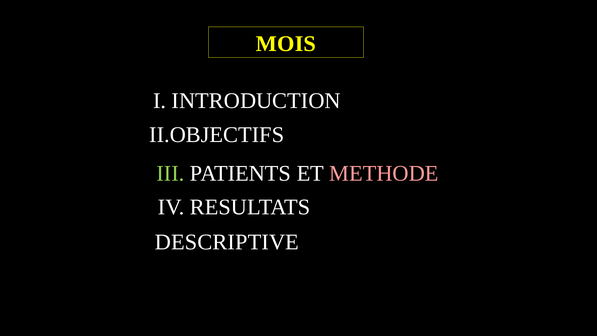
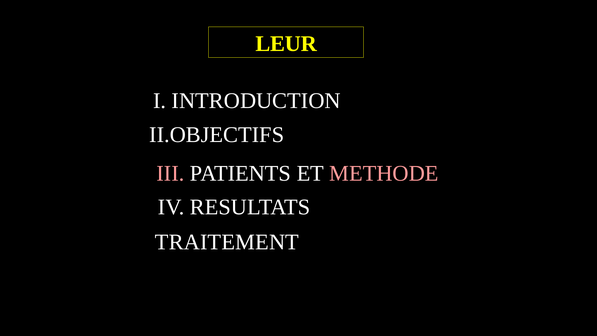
MOIS: MOIS -> LEUR
III colour: light green -> pink
DESCRIPTIVE: DESCRIPTIVE -> TRAITEMENT
